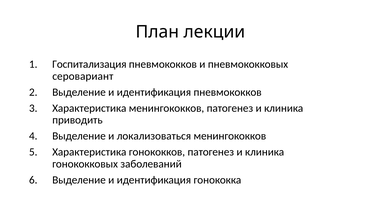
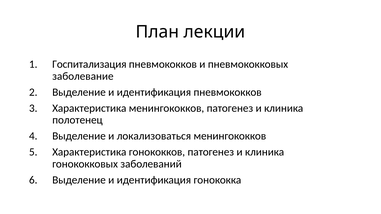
серовариант: серовариант -> заболевание
приводить: приводить -> полотенец
